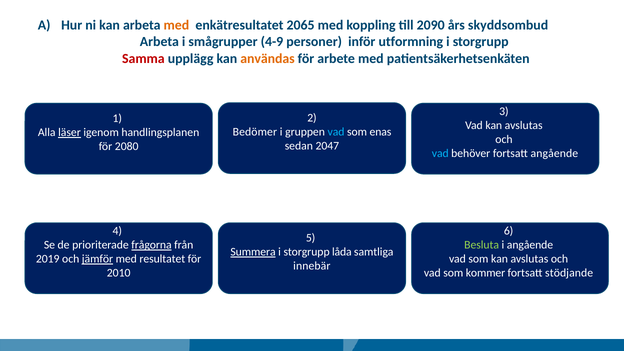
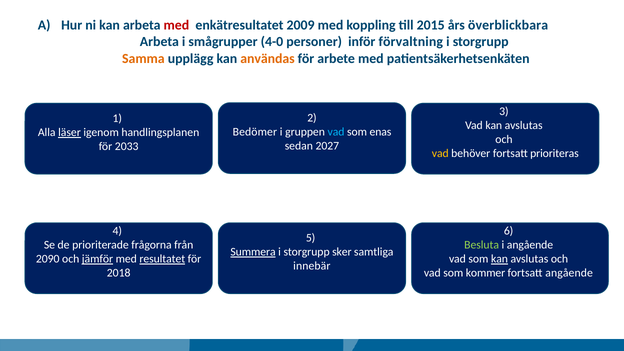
med at (176, 25) colour: orange -> red
2065: 2065 -> 2009
2090: 2090 -> 2015
skyddsombud: skyddsombud -> överblickbara
4-9: 4-9 -> 4-0
utformning: utformning -> förvaltning
Samma colour: red -> orange
2047: 2047 -> 2027
2080: 2080 -> 2033
vad at (440, 153) colour: light blue -> yellow
fortsatt angående: angående -> prioriteras
frågorna underline: present -> none
låda: låda -> sker
2019: 2019 -> 2090
resultatet underline: none -> present
kan at (500, 259) underline: none -> present
2010: 2010 -> 2018
fortsatt stödjande: stödjande -> angående
